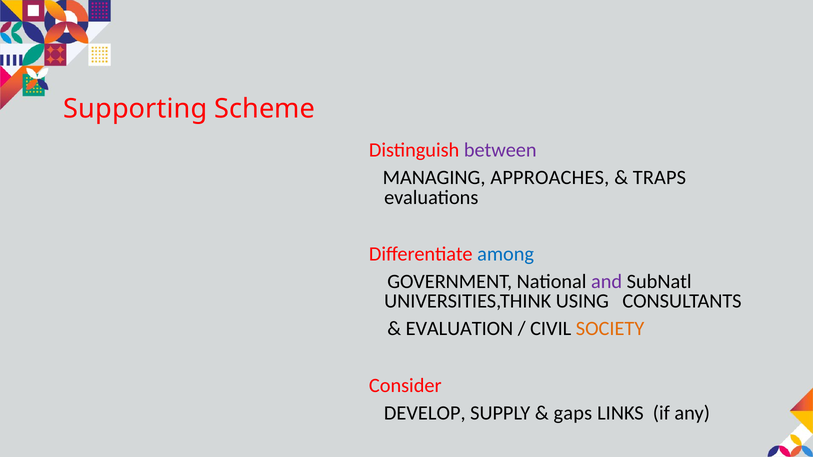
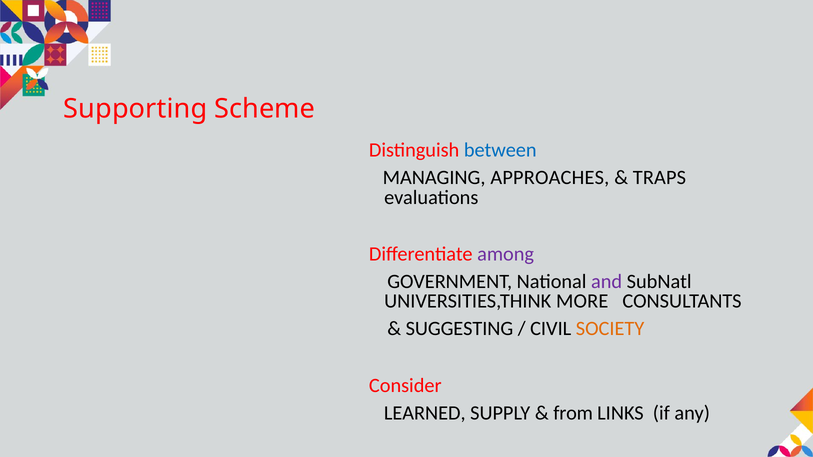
between colour: purple -> blue
among colour: blue -> purple
USING: USING -> MORE
EVALUATION: EVALUATION -> SUGGESTING
DEVELOP: DEVELOP -> LEARNED
gaps: gaps -> from
